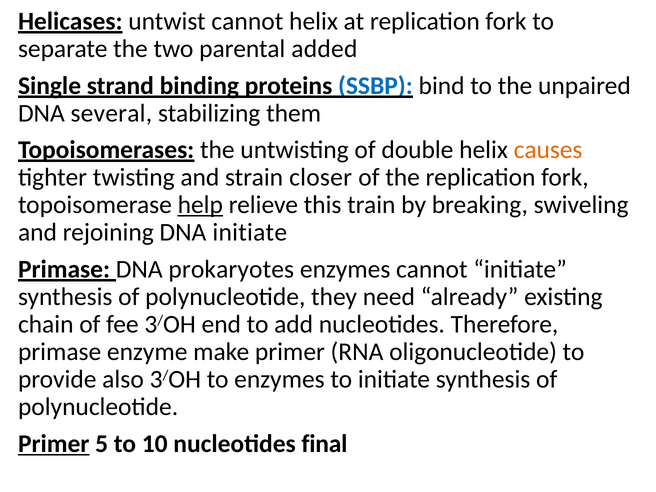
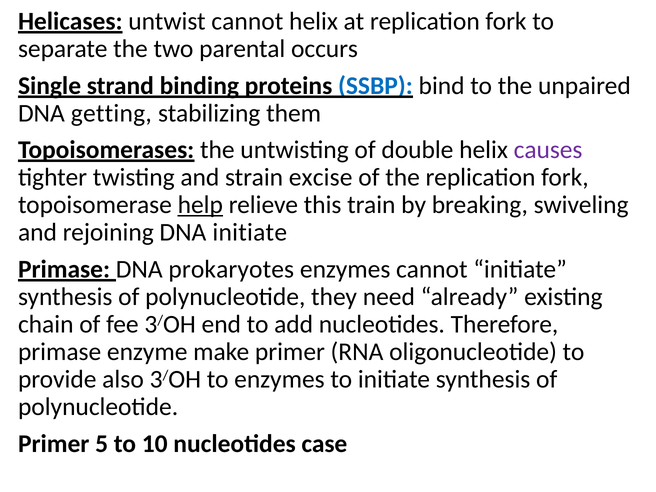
added: added -> occurs
several: several -> getting
causes colour: orange -> purple
closer: closer -> excise
Primer at (54, 444) underline: present -> none
final: final -> case
